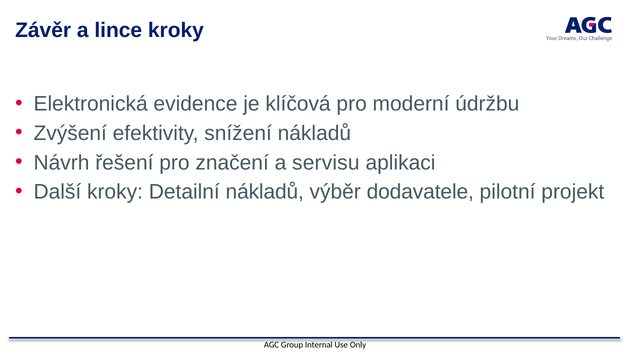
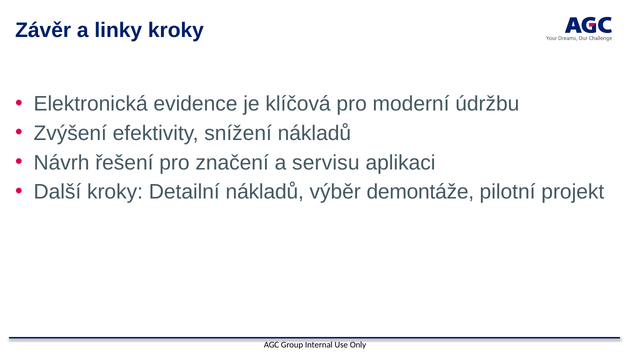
lince: lince -> linky
dodavatele: dodavatele -> demontáže
